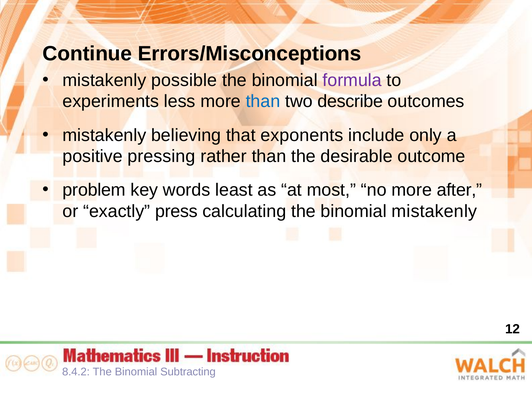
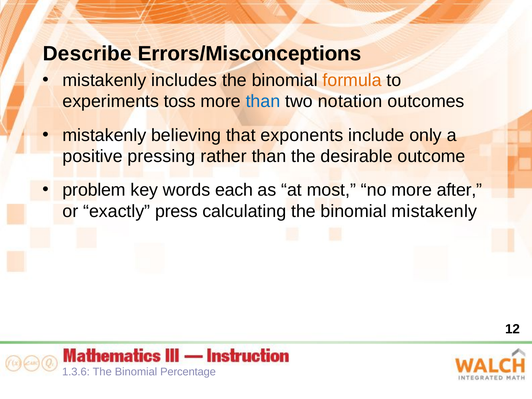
Continue: Continue -> Describe
possible: possible -> includes
formula colour: purple -> orange
less: less -> toss
describe: describe -> notation
least: least -> each
8.4.2: 8.4.2 -> 1.3.6
Subtracting: Subtracting -> Percentage
